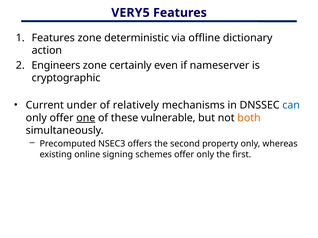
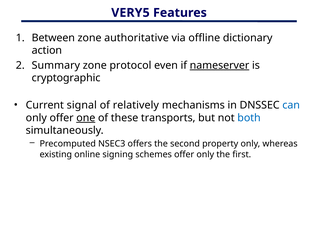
Features at (53, 38): Features -> Between
deterministic: deterministic -> authoritative
Engineers: Engineers -> Summary
certainly: certainly -> protocol
nameserver underline: none -> present
under: under -> signal
vulnerable: vulnerable -> transports
both colour: orange -> blue
